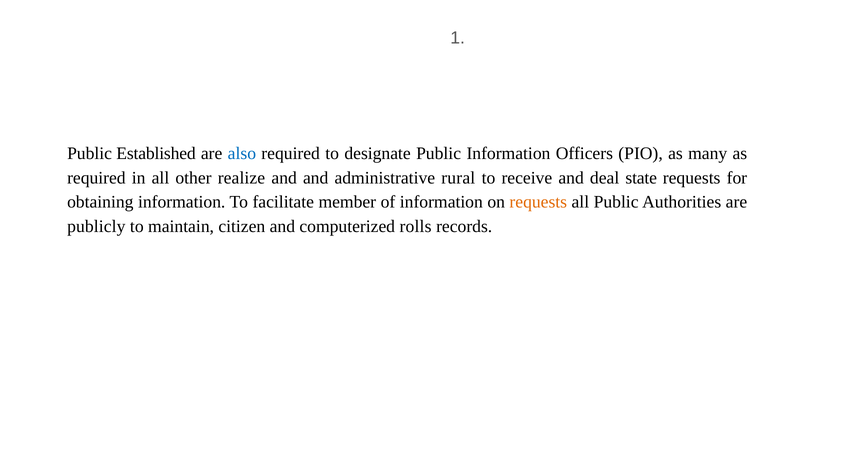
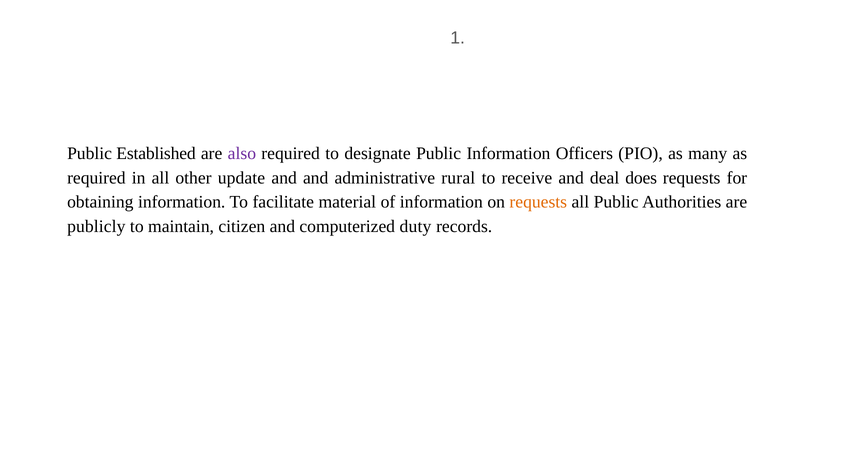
also colour: blue -> purple
realize: realize -> update
state: state -> does
member: member -> material
rolls: rolls -> duty
